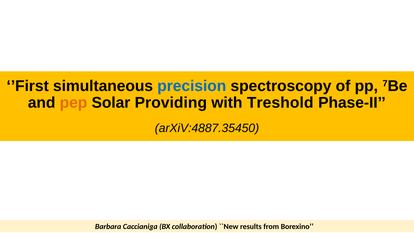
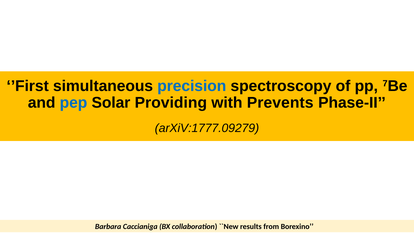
pep colour: orange -> blue
Treshold: Treshold -> Prevents
arXiV:4887.35450: arXiV:4887.35450 -> arXiV:1777.09279
